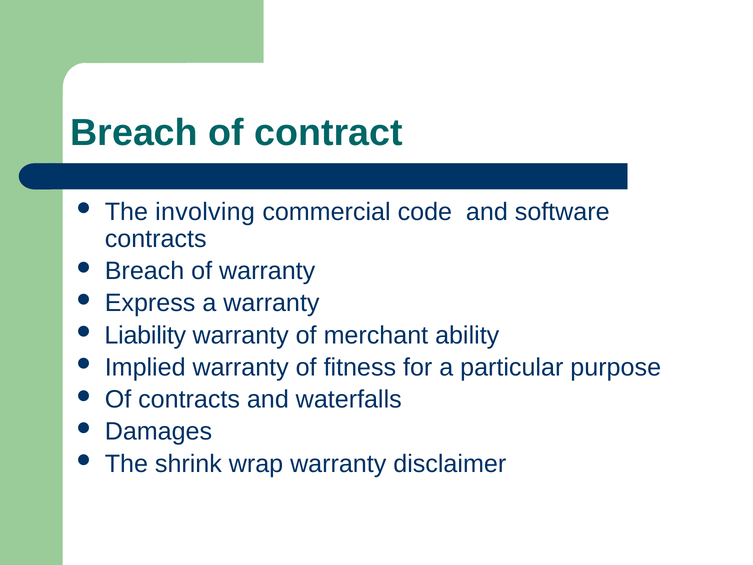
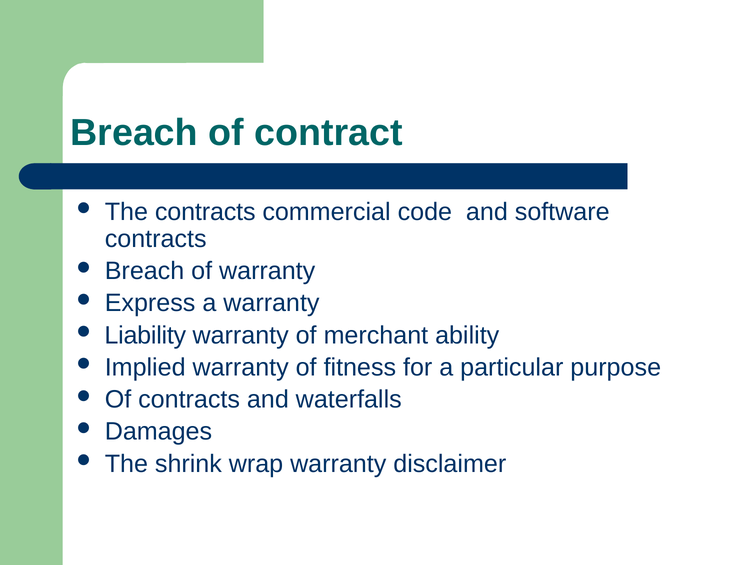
The involving: involving -> contracts
